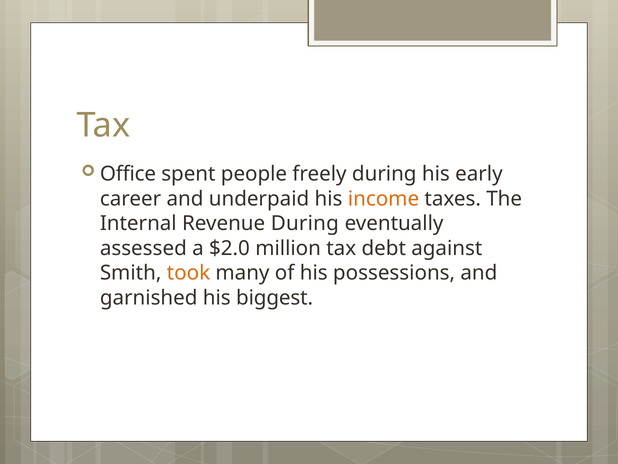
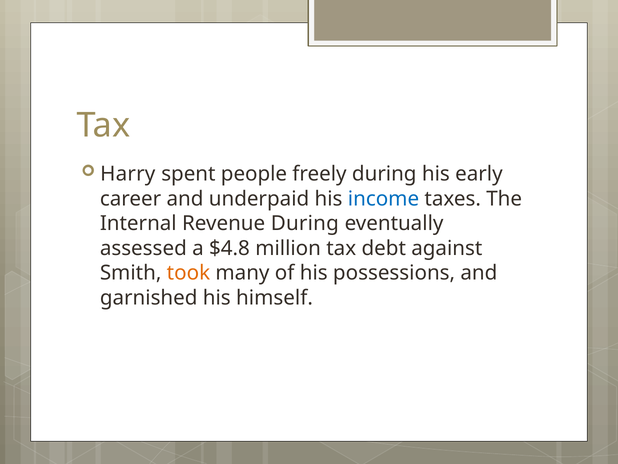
Office: Office -> Harry
income colour: orange -> blue
$2.0: $2.0 -> $4.8
biggest: biggest -> himself
